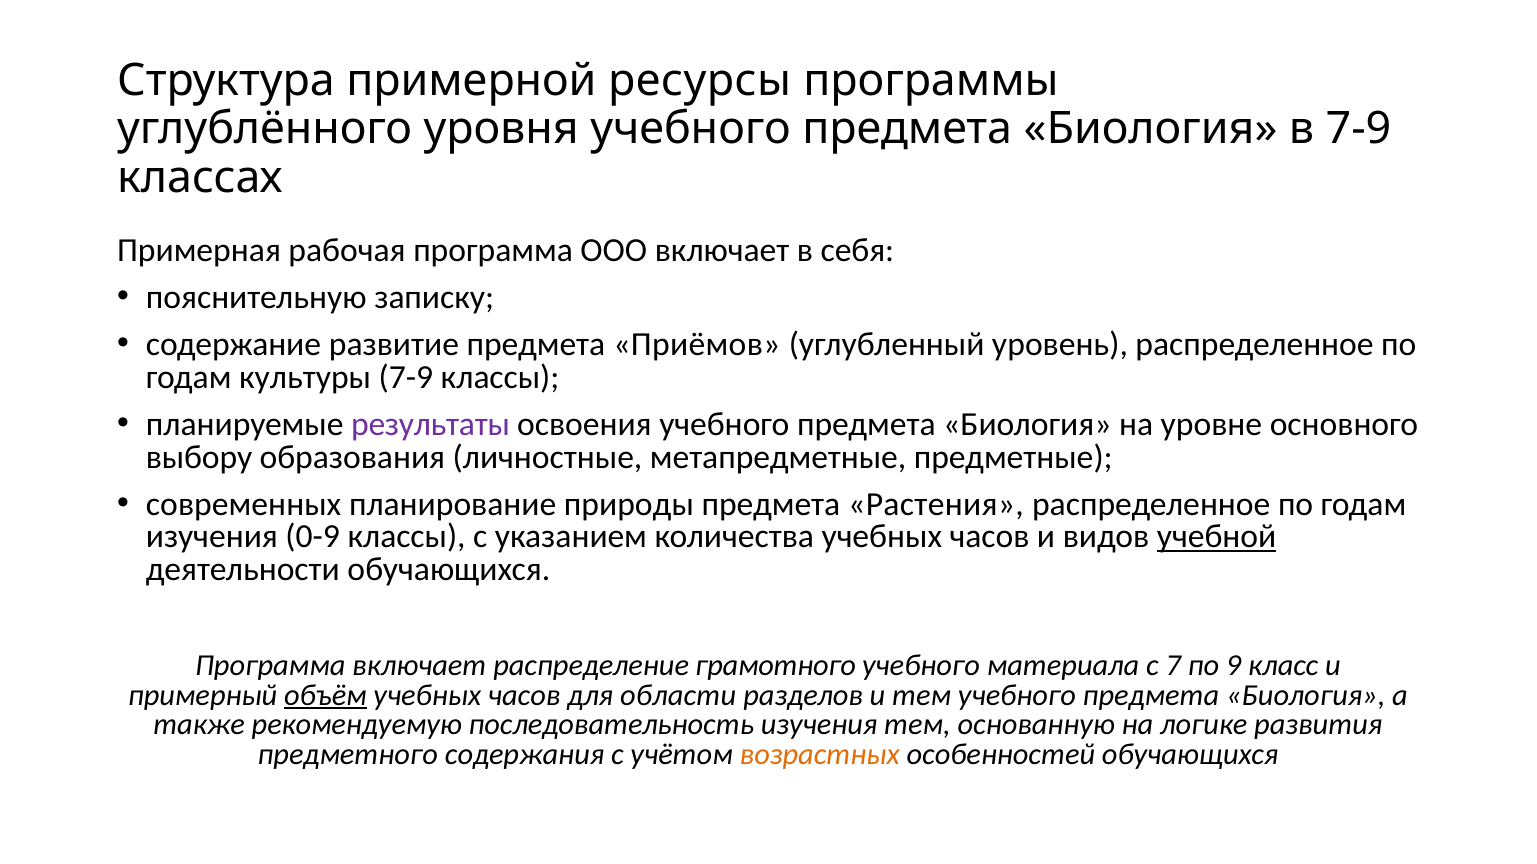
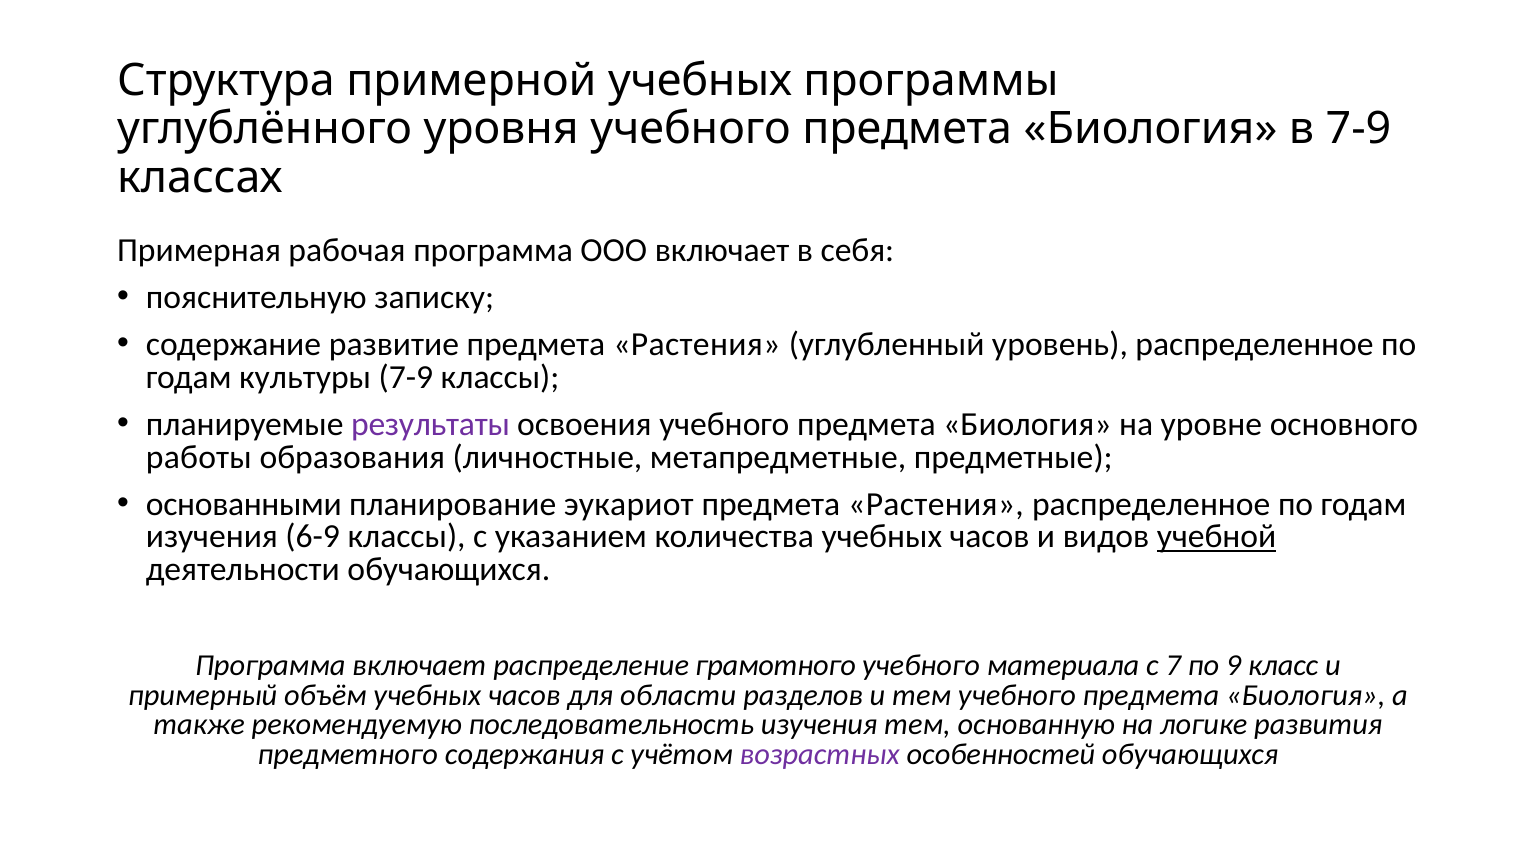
примерной ресурсы: ресурсы -> учебных
Приёмов at (697, 345): Приёмов -> Растения
выбору: выбору -> работы
современных: современных -> основанными
природы: природы -> эукариот
0-9: 0-9 -> 6-9
объём underline: present -> none
возрастных colour: orange -> purple
